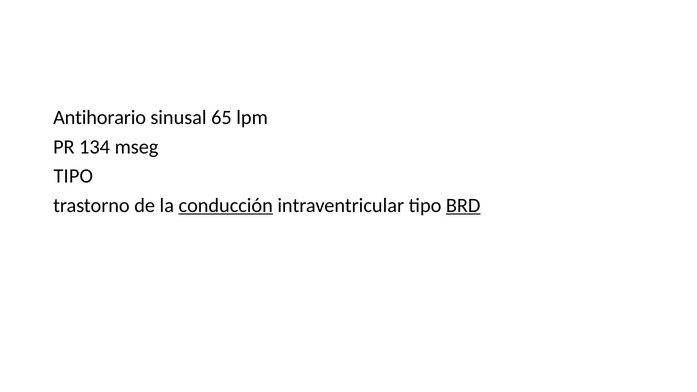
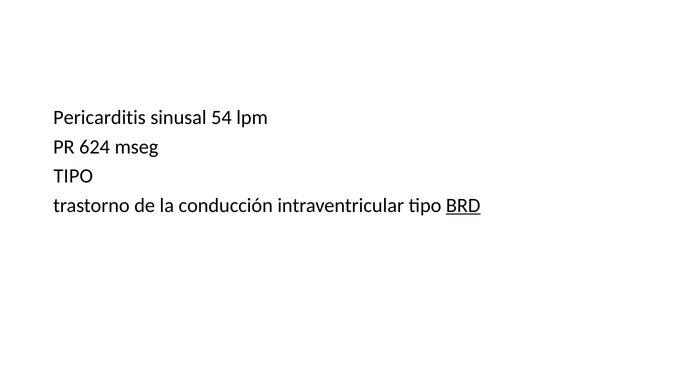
Antihorario: Antihorario -> Pericarditis
65: 65 -> 54
134: 134 -> 624
conducción underline: present -> none
